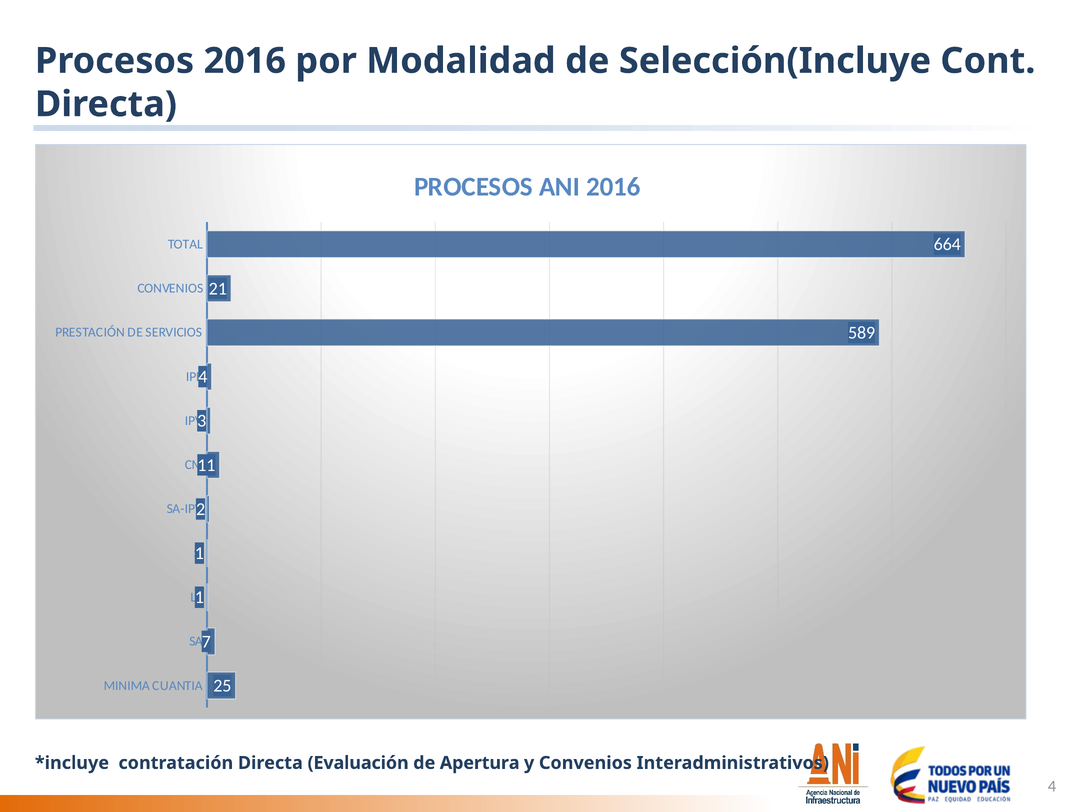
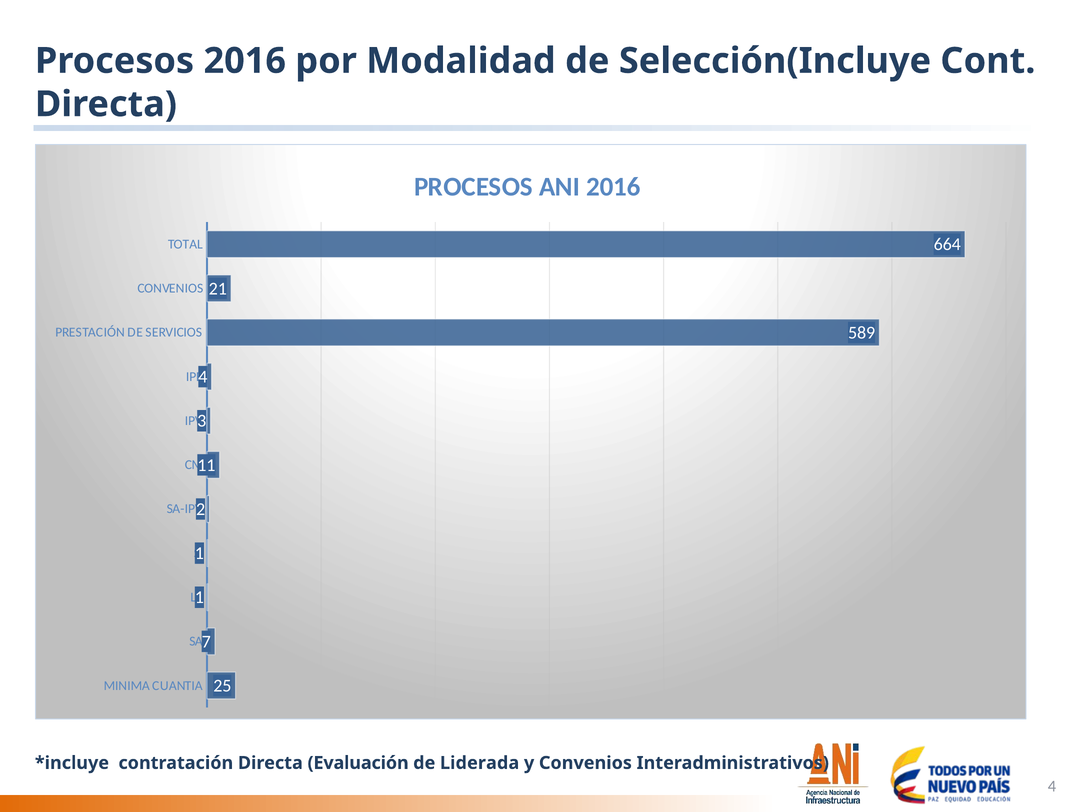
Apertura: Apertura -> Liderada
